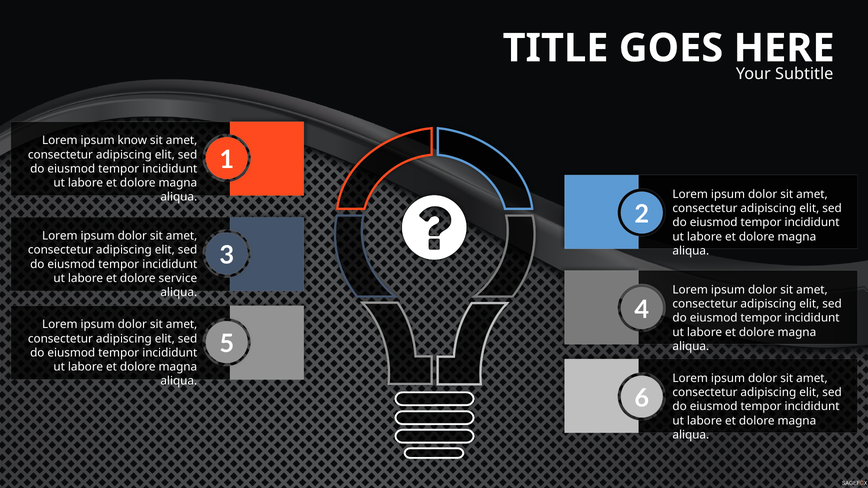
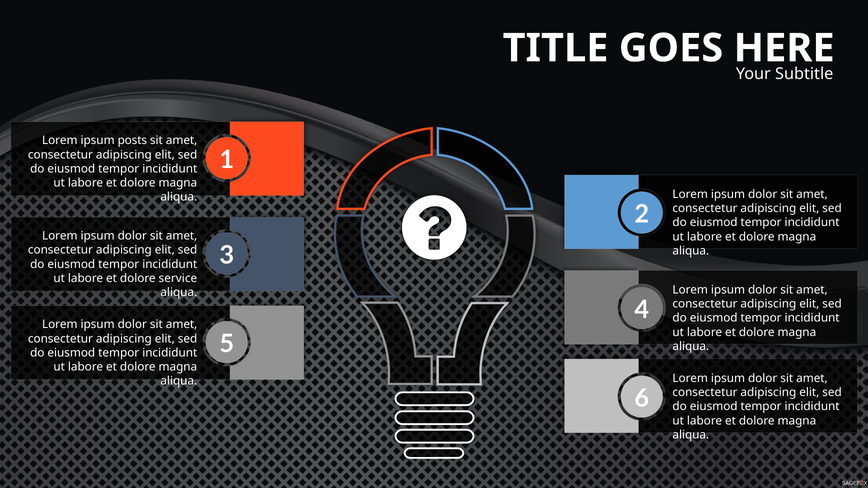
know: know -> posts
